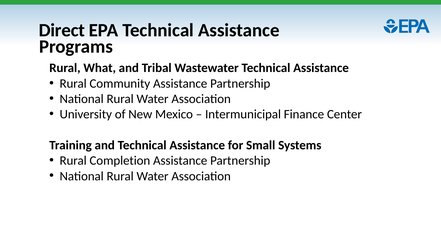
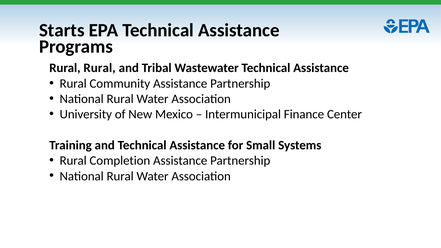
Direct: Direct -> Starts
Rural What: What -> Rural
